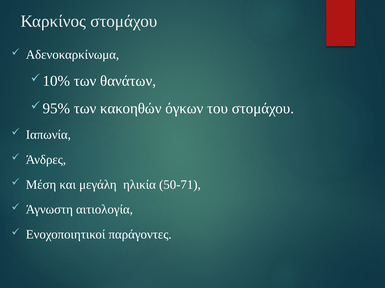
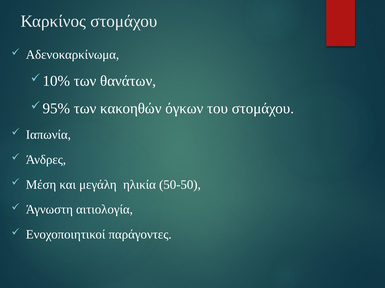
50-71: 50-71 -> 50-50
